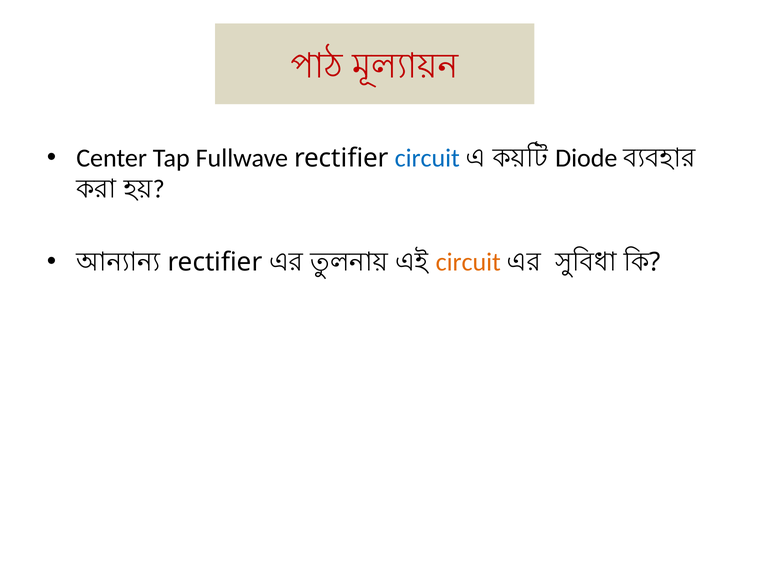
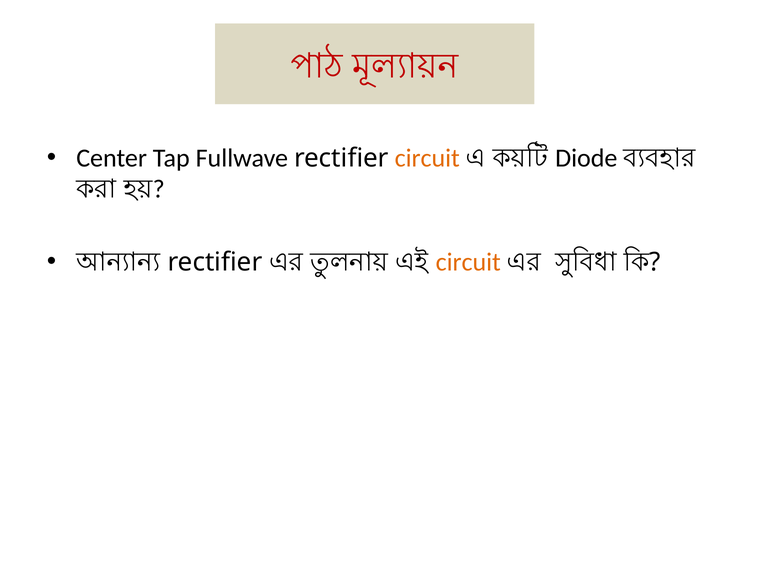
circuit at (427, 158) colour: blue -> orange
